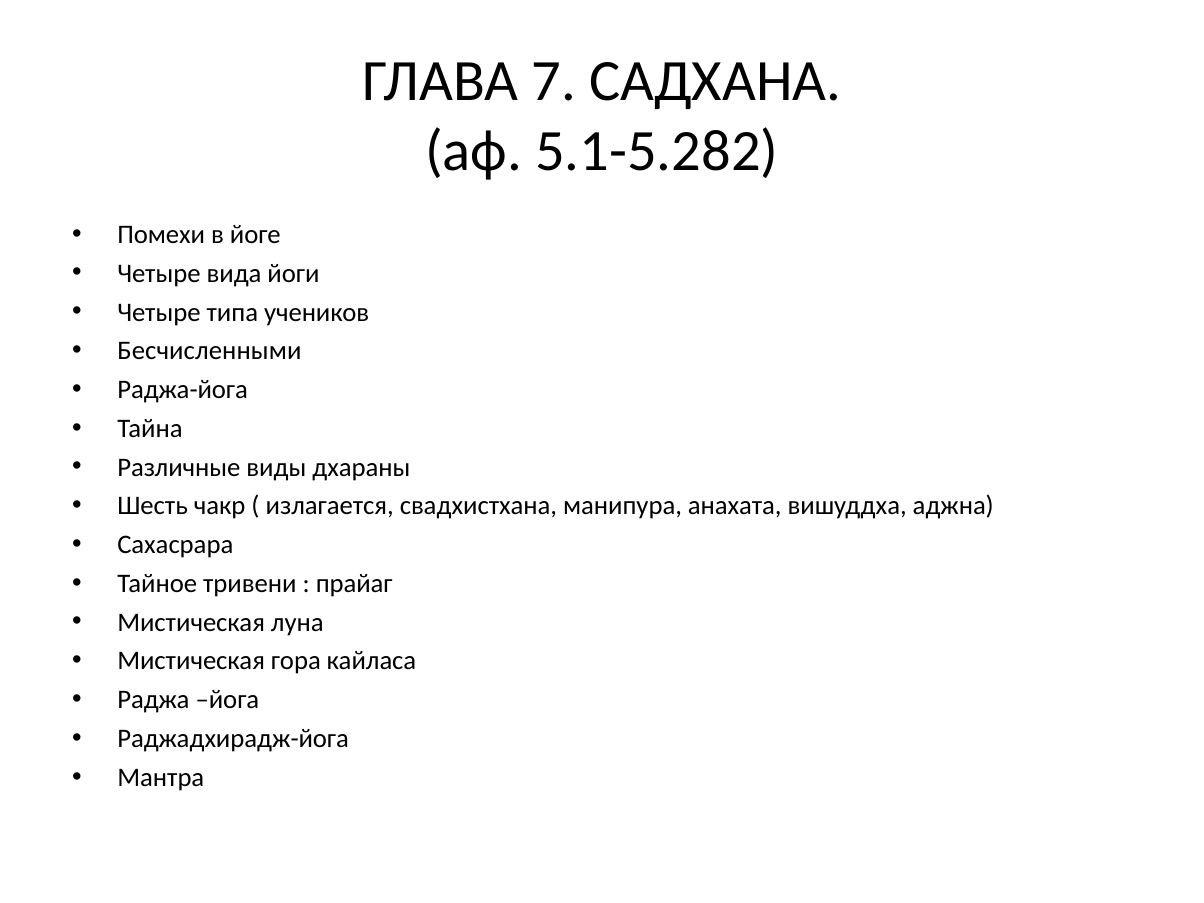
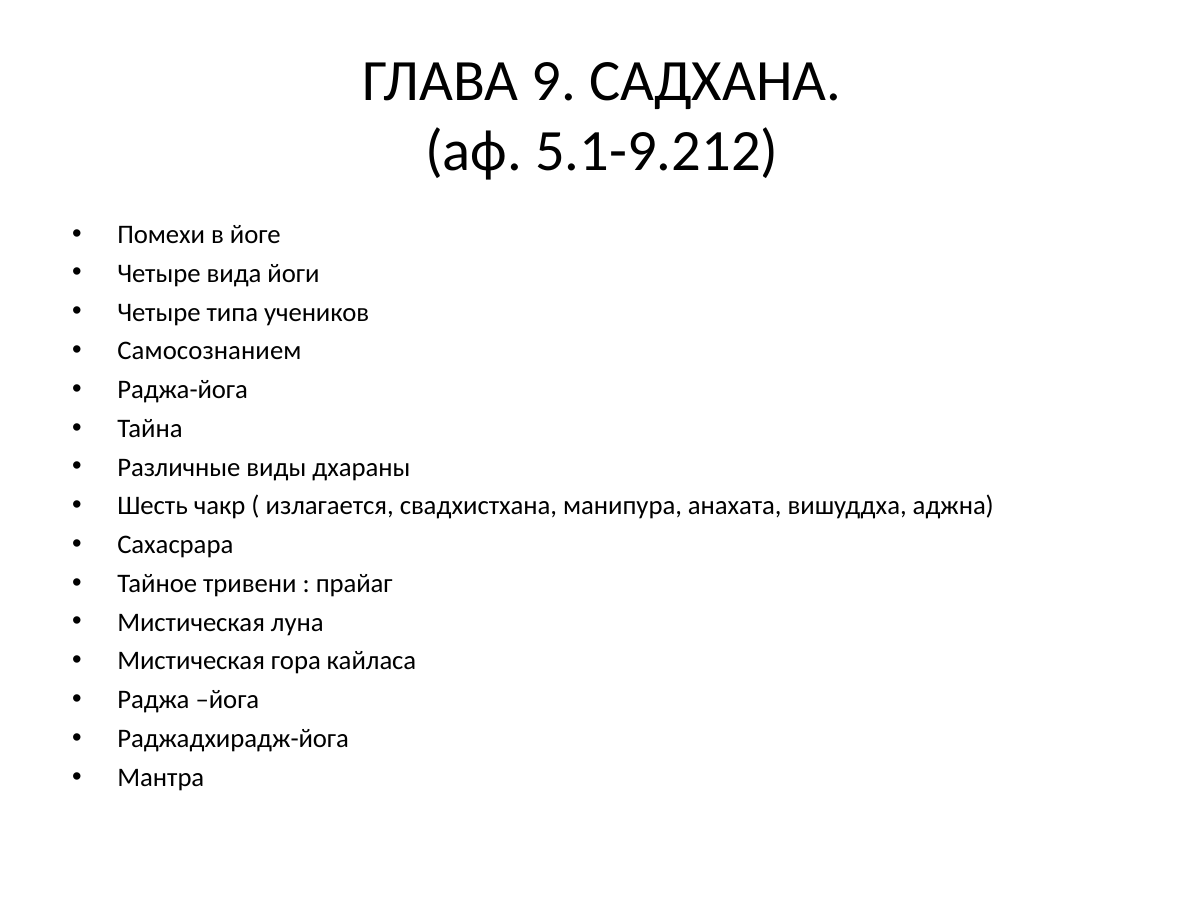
7: 7 -> 9
5.1-5.282: 5.1-5.282 -> 5.1-9.212
Бесчисленными: Бесчисленными -> Самосознанием
